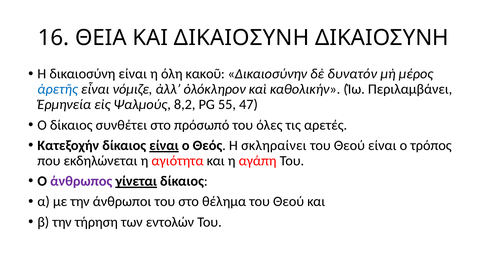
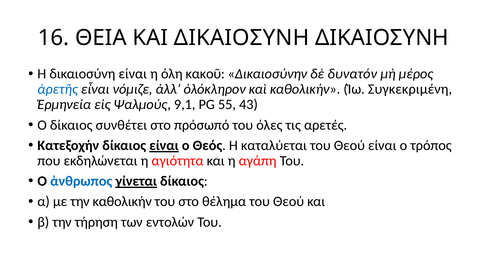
Περιλαμβάνει: Περιλαμβάνει -> Συγκεκριμένη
8,2: 8,2 -> 9,1
47: 47 -> 43
σκληραίνει: σκληραίνει -> καταλύεται
άνθρωπος colour: purple -> blue
την άνθρωποι: άνθρωποι -> καθολικήν
